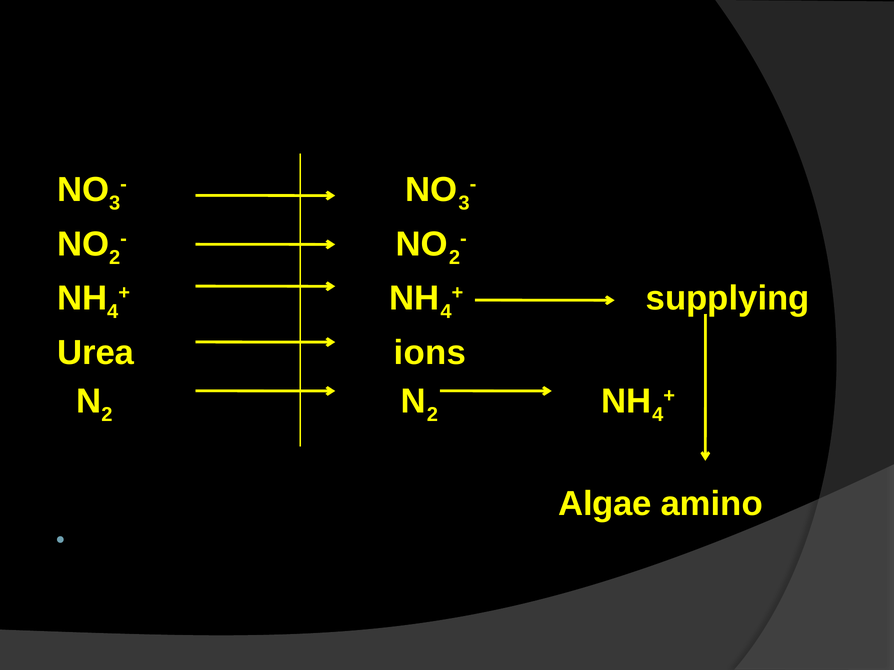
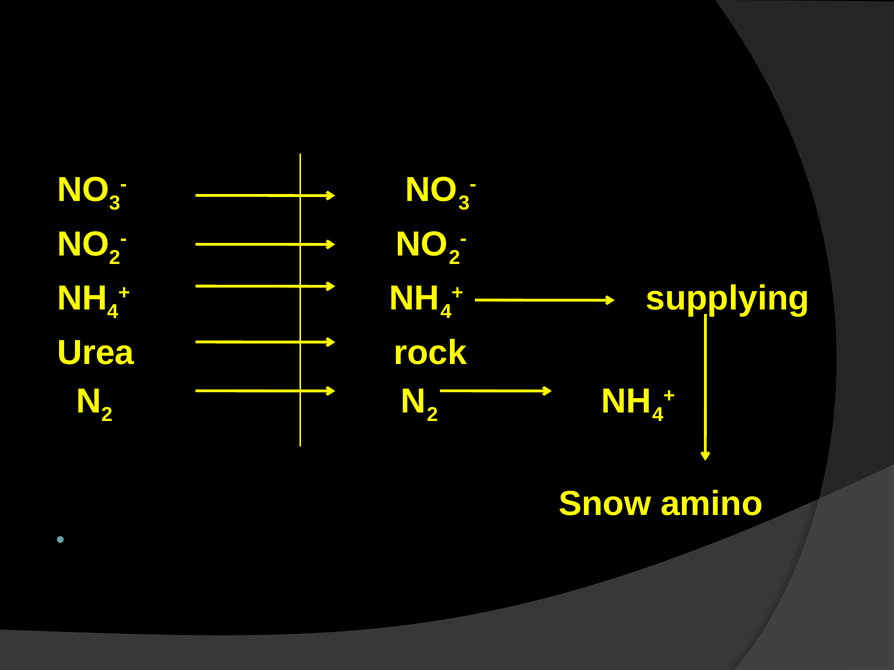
ions: ions -> rock
Algae: Algae -> Snow
